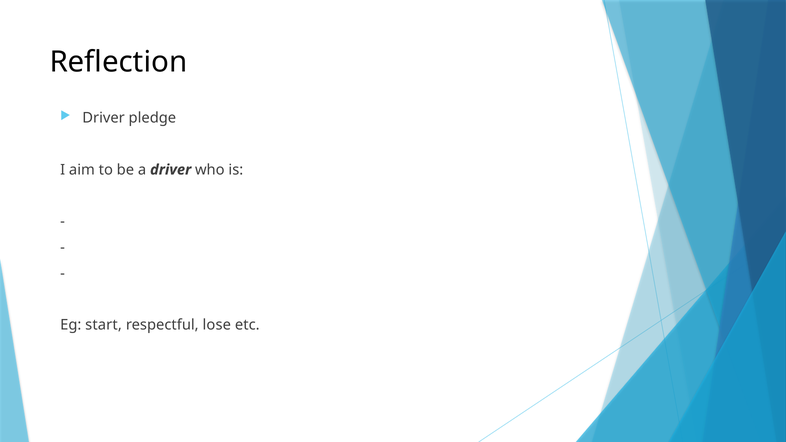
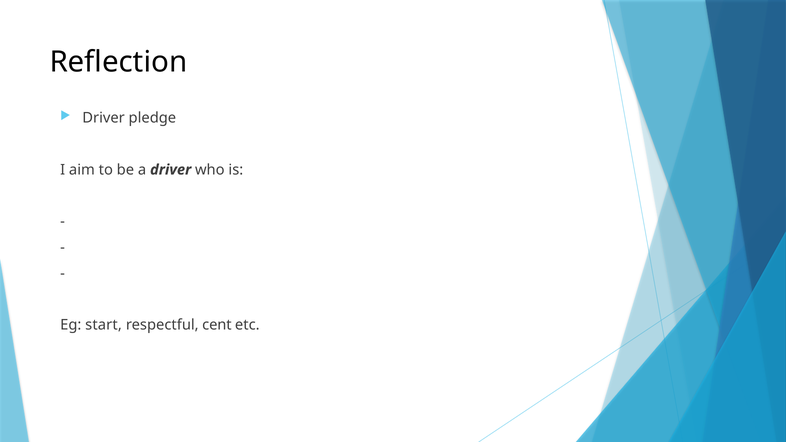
lose: lose -> cent
